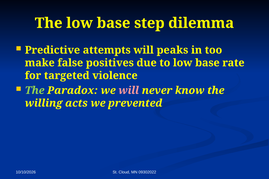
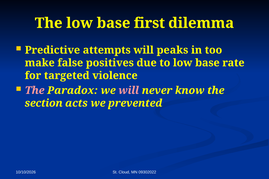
step: step -> first
The at (35, 91) colour: light green -> pink
willing: willing -> section
